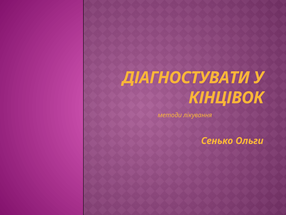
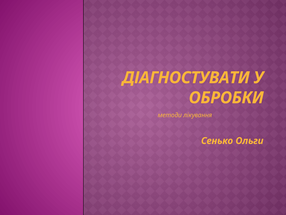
КІНЦІВОК: КІНЦІВОК -> ОБРОБКИ
